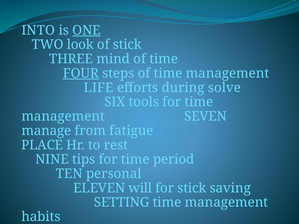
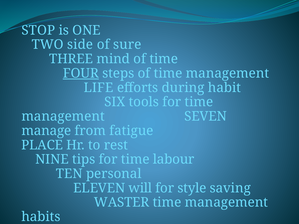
INTO: INTO -> STOP
ONE underline: present -> none
look: look -> side
of stick: stick -> sure
solve: solve -> habit
period: period -> labour
for stick: stick -> style
SETTING: SETTING -> WASTER
